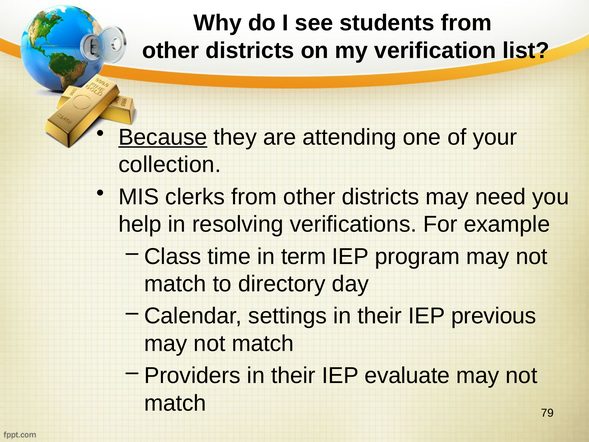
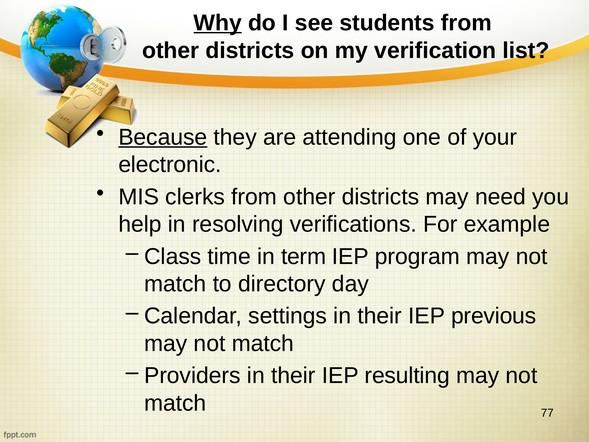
Why underline: none -> present
collection: collection -> electronic
evaluate: evaluate -> resulting
79: 79 -> 77
